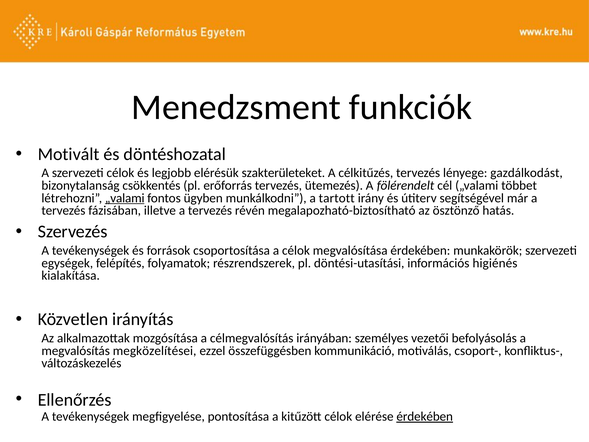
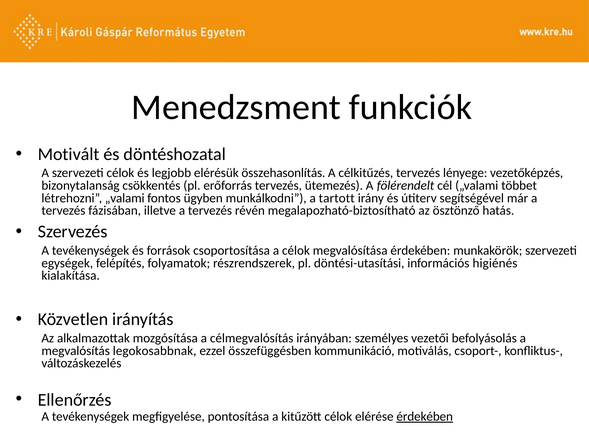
szakterületeket: szakterületeket -> összehasonlítás
gazdálkodást: gazdálkodást -> vezetőképzés
„valami at (125, 198) underline: present -> none
megközelítései: megközelítései -> legokosabbnak
